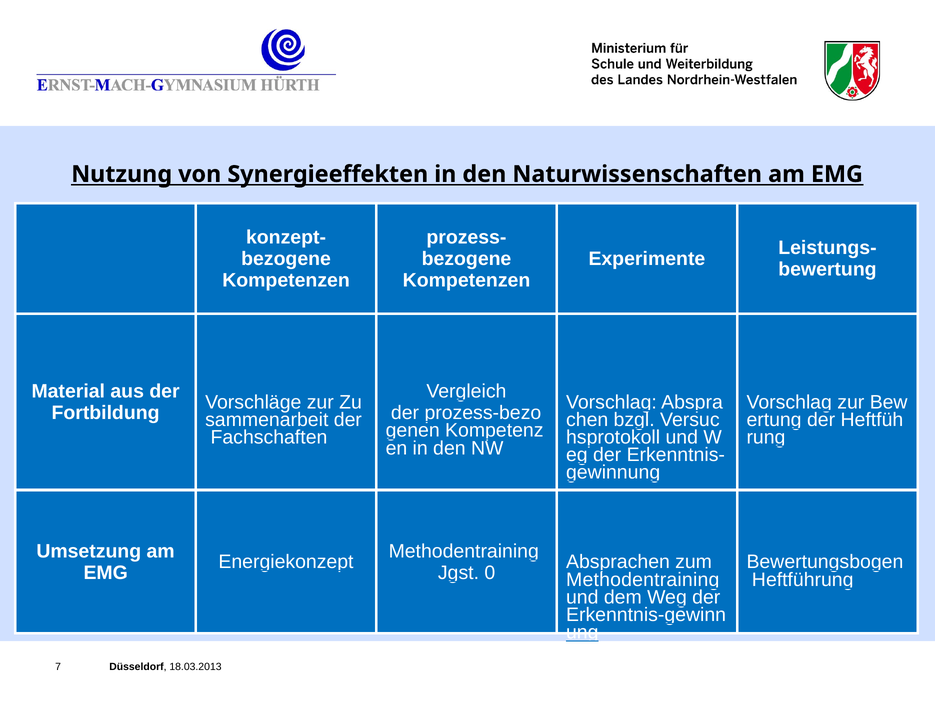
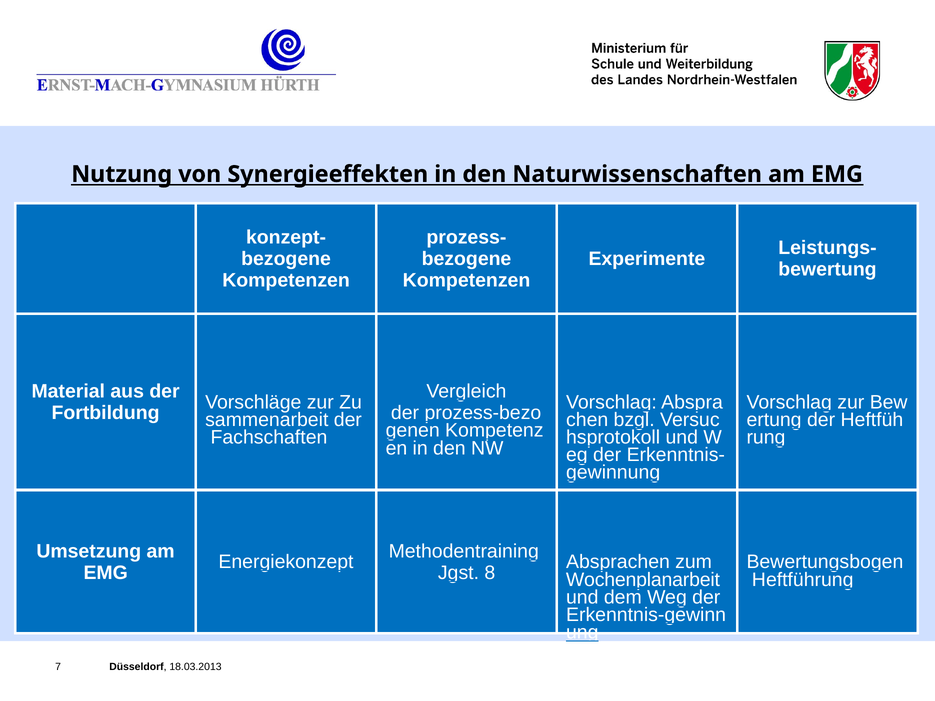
0: 0 -> 8
Methodentraining at (643, 580): Methodentraining -> Wochenplanarbeit
